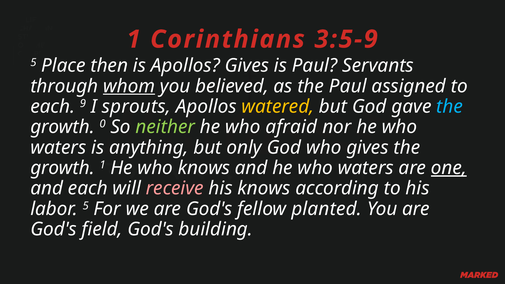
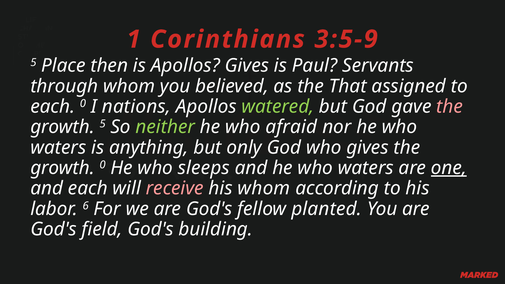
whom at (129, 86) underline: present -> none
the Paul: Paul -> That
each 9: 9 -> 0
sprouts: sprouts -> nations
watered colour: yellow -> light green
the at (450, 107) colour: light blue -> pink
growth 0: 0 -> 5
growth 1: 1 -> 0
who knows: knows -> sleeps
his knows: knows -> whom
labor 5: 5 -> 6
